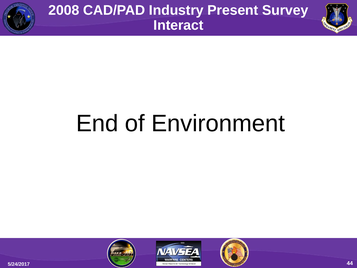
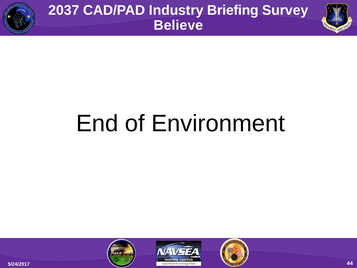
2008: 2008 -> 2037
Present: Present -> Briefing
Interact: Interact -> Believe
